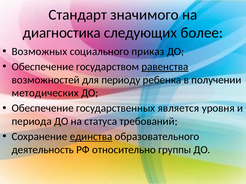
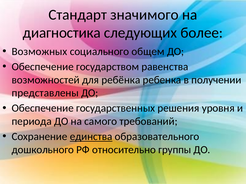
приказ: приказ -> общем
равенства underline: present -> none
периоду: периоду -> ребёнка
методических: методических -> представлены
является: является -> решения
статуса: статуса -> самого
деятельность: деятельность -> дошкольного
